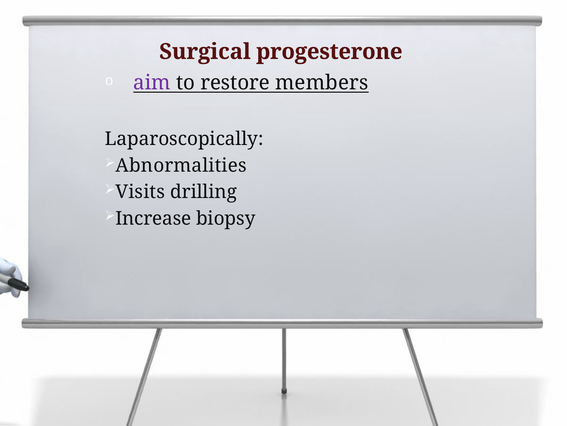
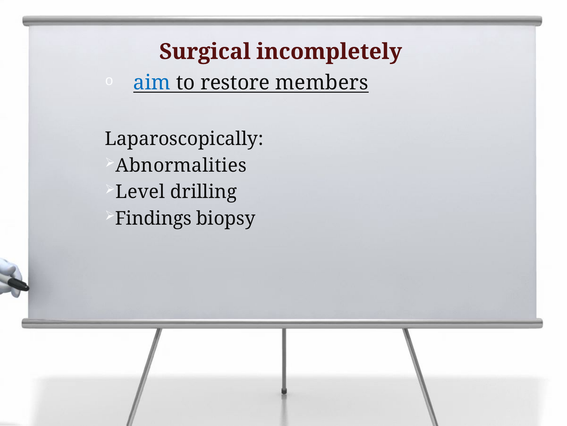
progesterone: progesterone -> incompletely
aim colour: purple -> blue
Visits: Visits -> Level
Increase: Increase -> Findings
